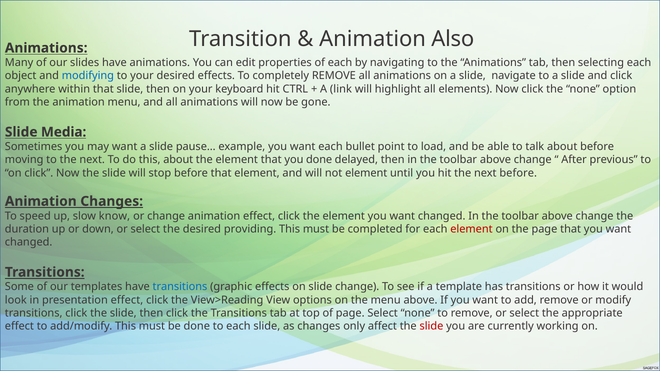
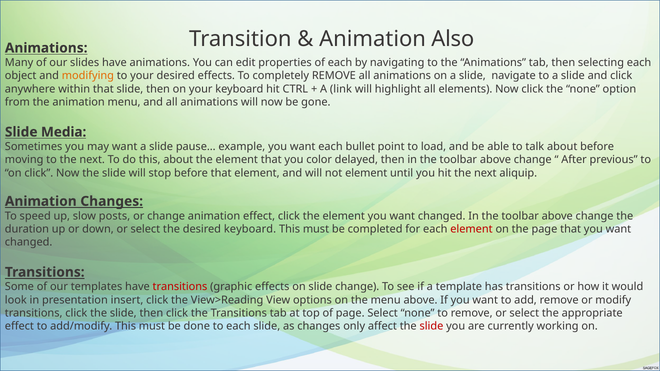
modifying colour: blue -> orange
you done: done -> color
next before: before -> aliquip
know: know -> posts
desired providing: providing -> keyboard
transitions at (180, 287) colour: blue -> red
presentation effect: effect -> insert
